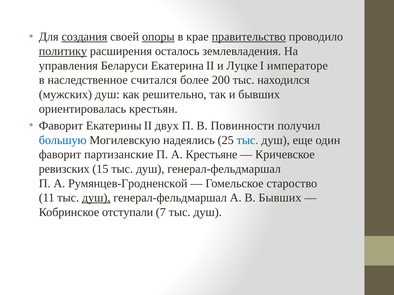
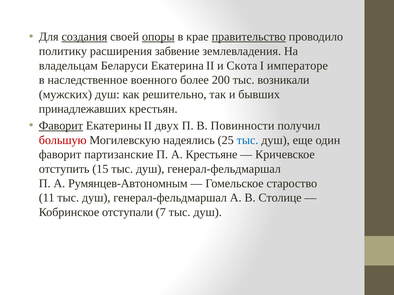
политику underline: present -> none
осталось: осталось -> забвение
управления: управления -> владельцам
Луцке: Луцке -> Скота
считался: считался -> военного
находился: находился -> возникали
ориентировалась: ориентировалась -> принадлежавших
Фаворит at (61, 126) underline: none -> present
большую colour: blue -> red
ревизских: ревизских -> отступить
Румянцев-Гродненской: Румянцев-Гродненской -> Румянцев-Автономным
душ at (96, 198) underline: present -> none
В Бывших: Бывших -> Столице
